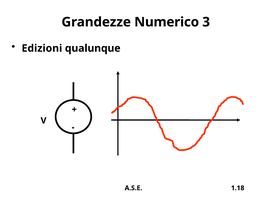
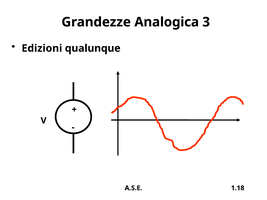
Numerico: Numerico -> Analogica
